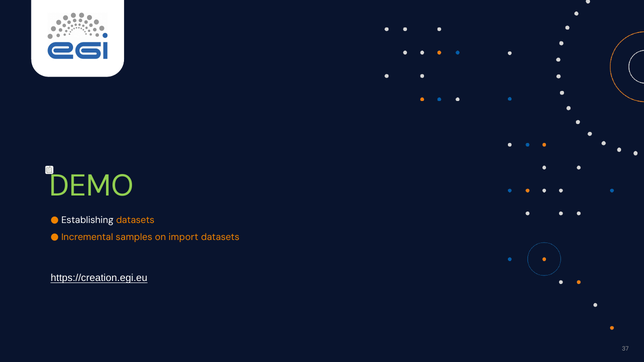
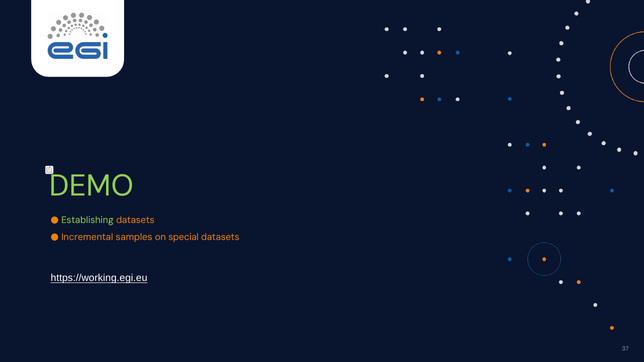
Establishing colour: white -> light green
import: import -> special
https://creation.egi.eu: https://creation.egi.eu -> https://working.egi.eu
